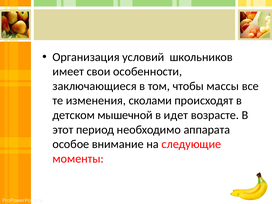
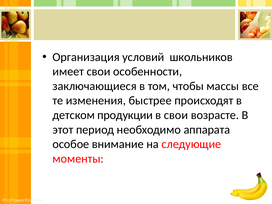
сколами: сколами -> быстрее
мышечной: мышечной -> продукции
в идет: идет -> свои
